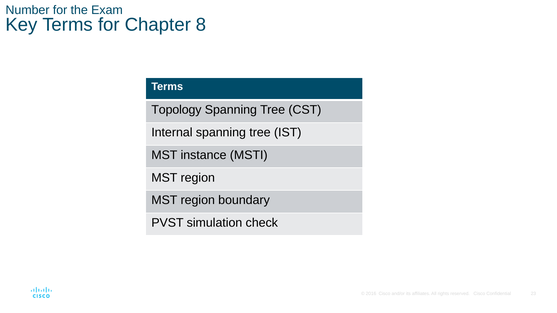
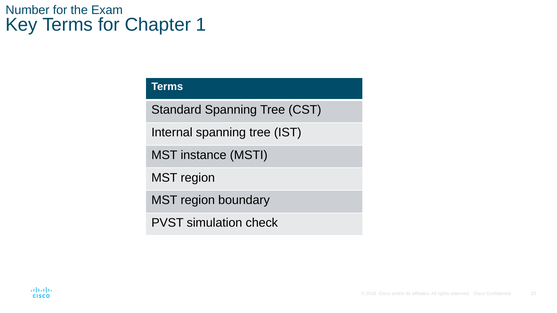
8: 8 -> 1
Topology: Topology -> Standard
